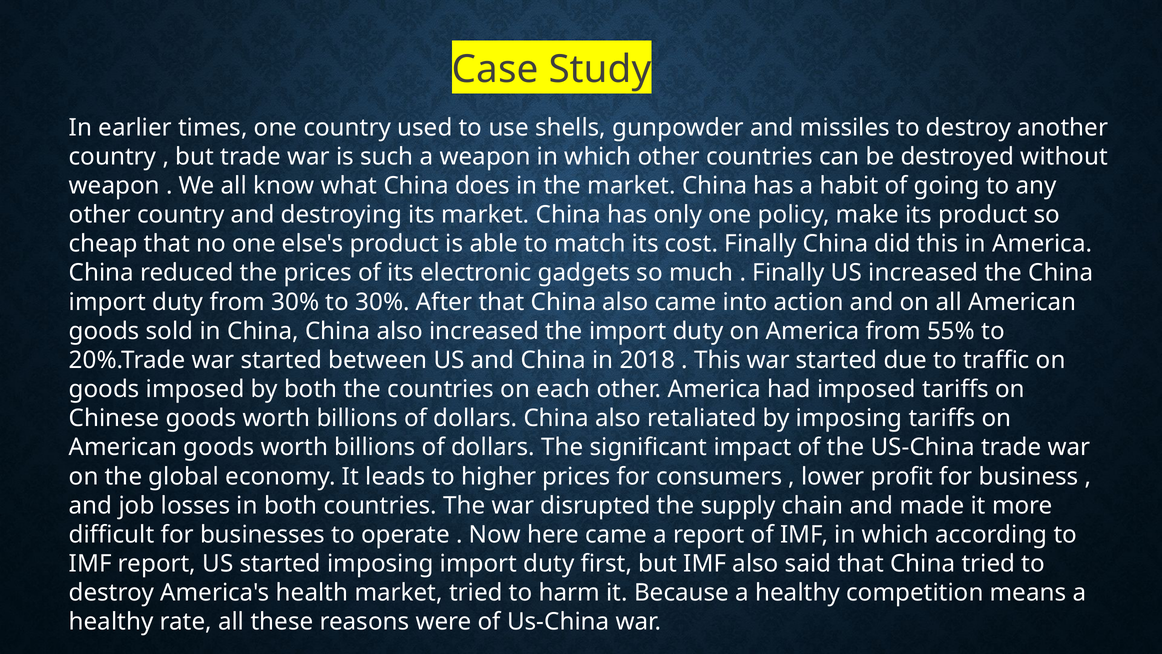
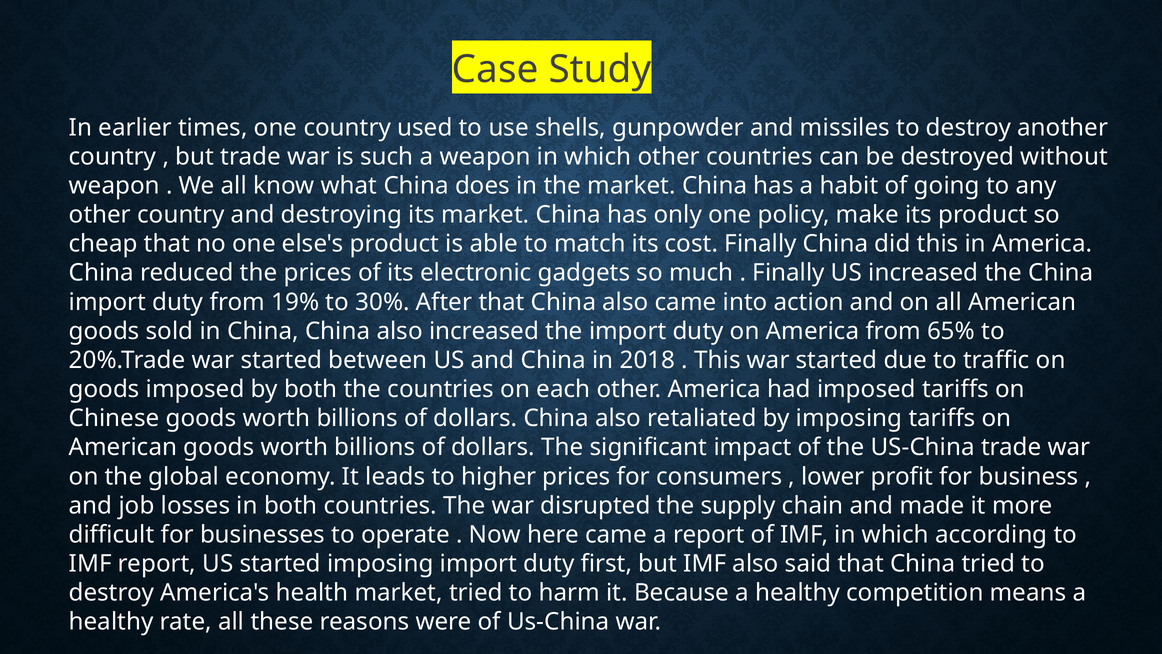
from 30%: 30% -> 19%
55%: 55% -> 65%
